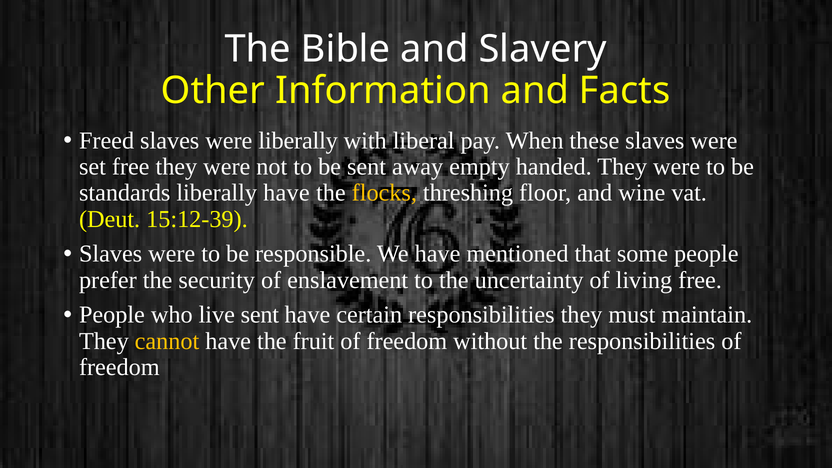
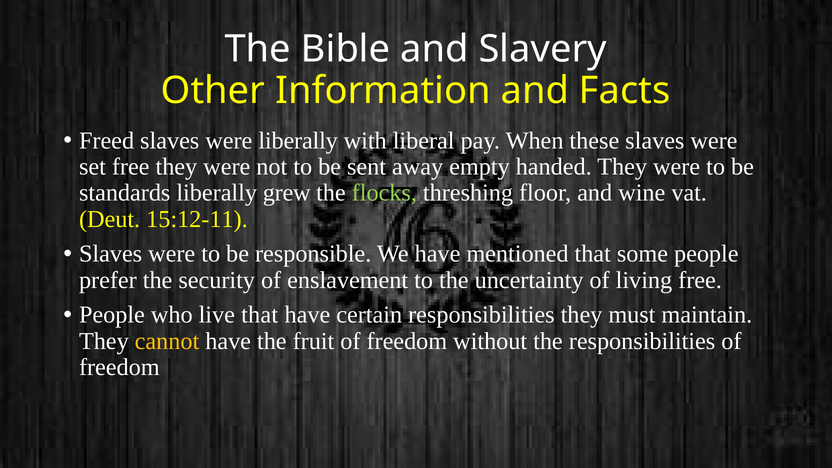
liberally have: have -> grew
flocks colour: yellow -> light green
15:12-39: 15:12-39 -> 15:12-11
live sent: sent -> that
